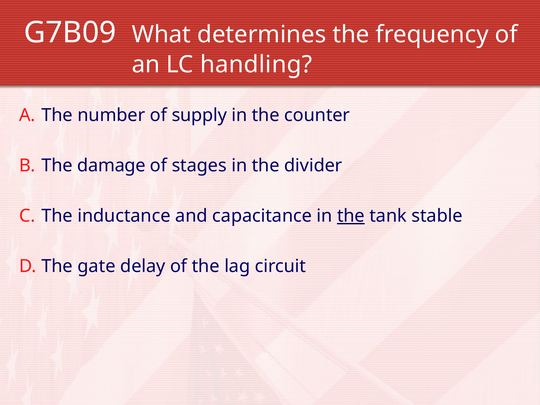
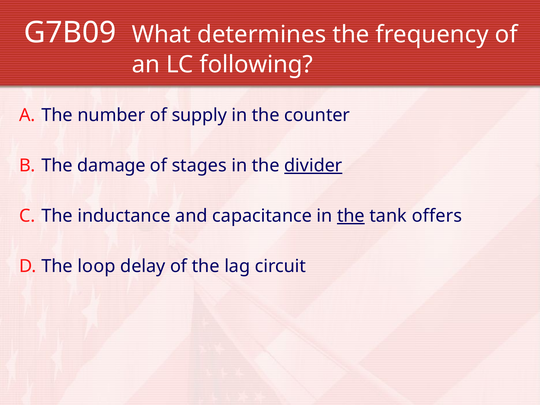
handling: handling -> following
divider underline: none -> present
stable: stable -> offers
gate: gate -> loop
